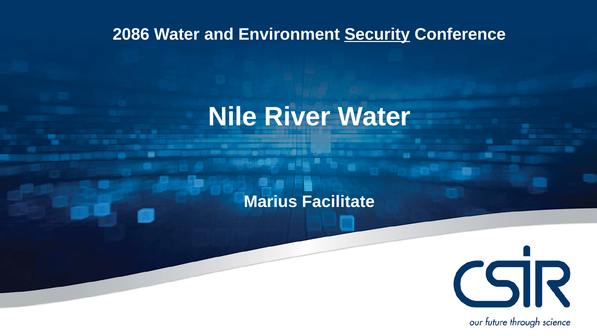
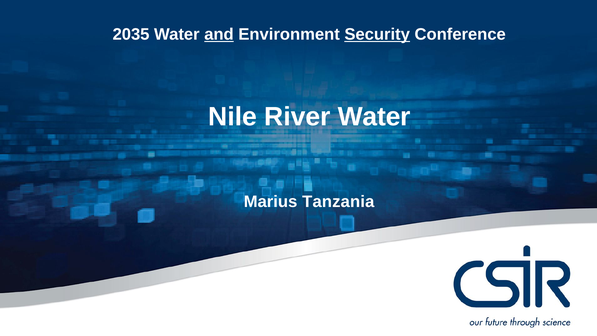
2086: 2086 -> 2035
and underline: none -> present
Facilitate: Facilitate -> Tanzania
